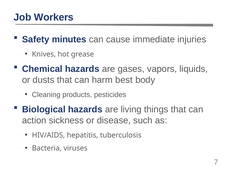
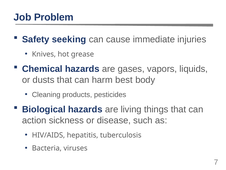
Workers: Workers -> Problem
minutes: minutes -> seeking
